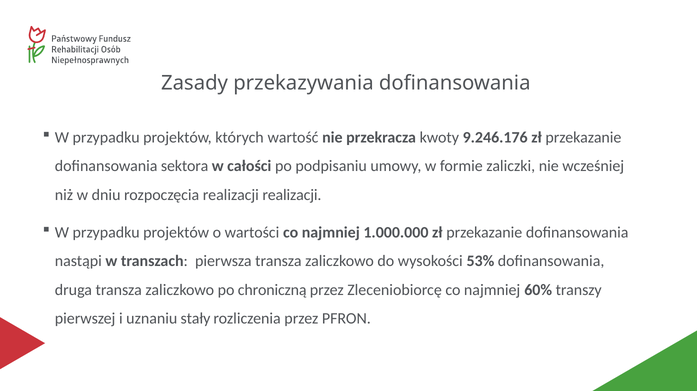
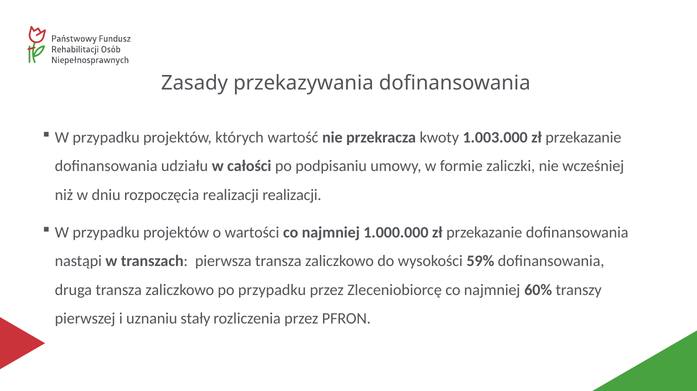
9.246.176: 9.246.176 -> 1.003.000
sektora: sektora -> udziału
53%: 53% -> 59%
po chroniczną: chroniczną -> przypadku
